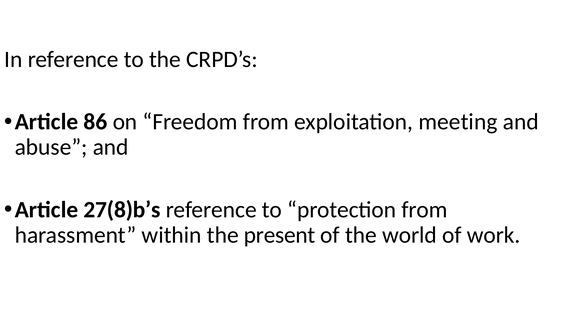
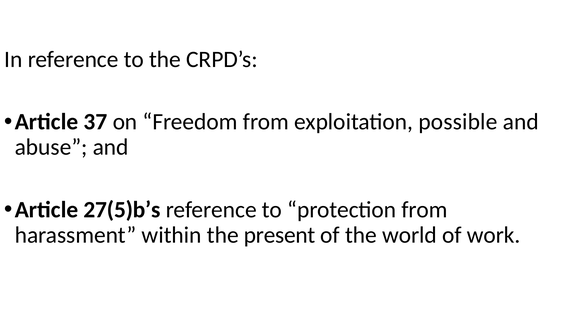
86: 86 -> 37
meeting: meeting -> possible
27(8)b’s: 27(8)b’s -> 27(5)b’s
